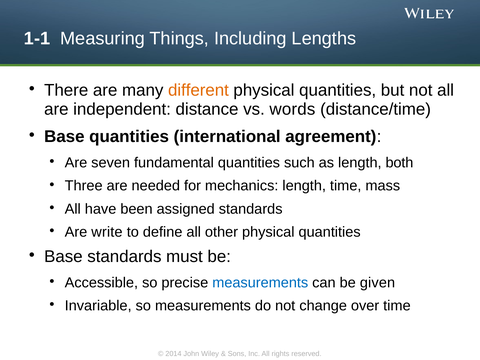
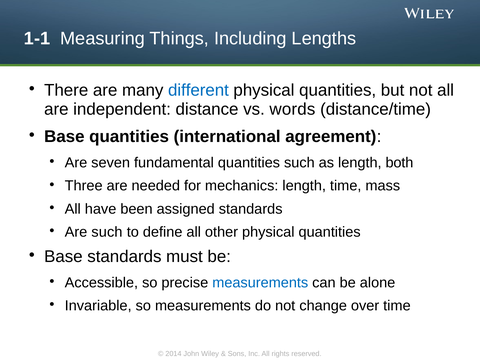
different colour: orange -> blue
Are write: write -> such
given: given -> alone
